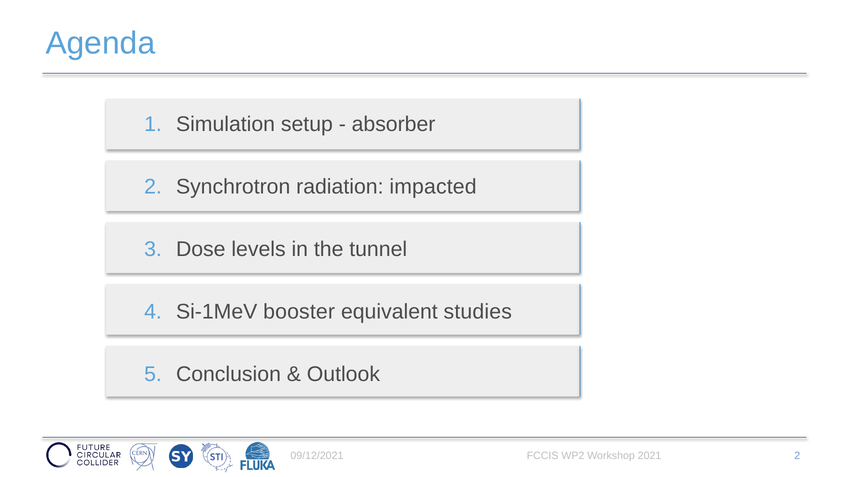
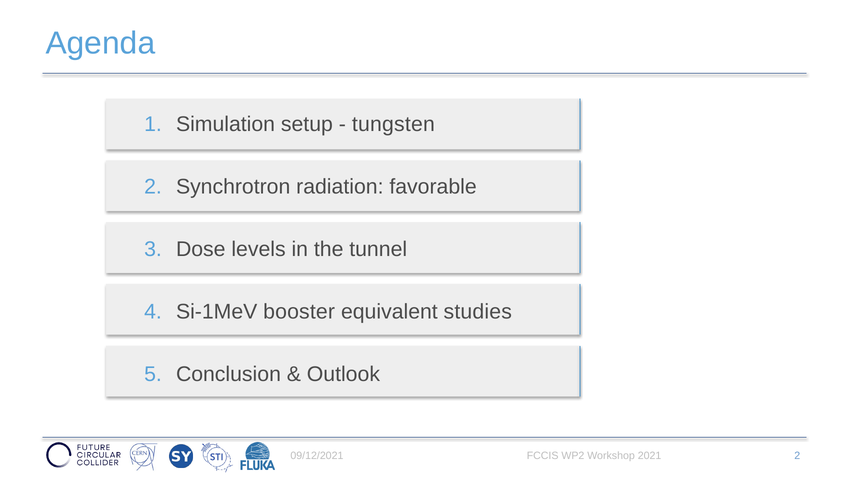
absorber: absorber -> tungsten
impacted: impacted -> favorable
